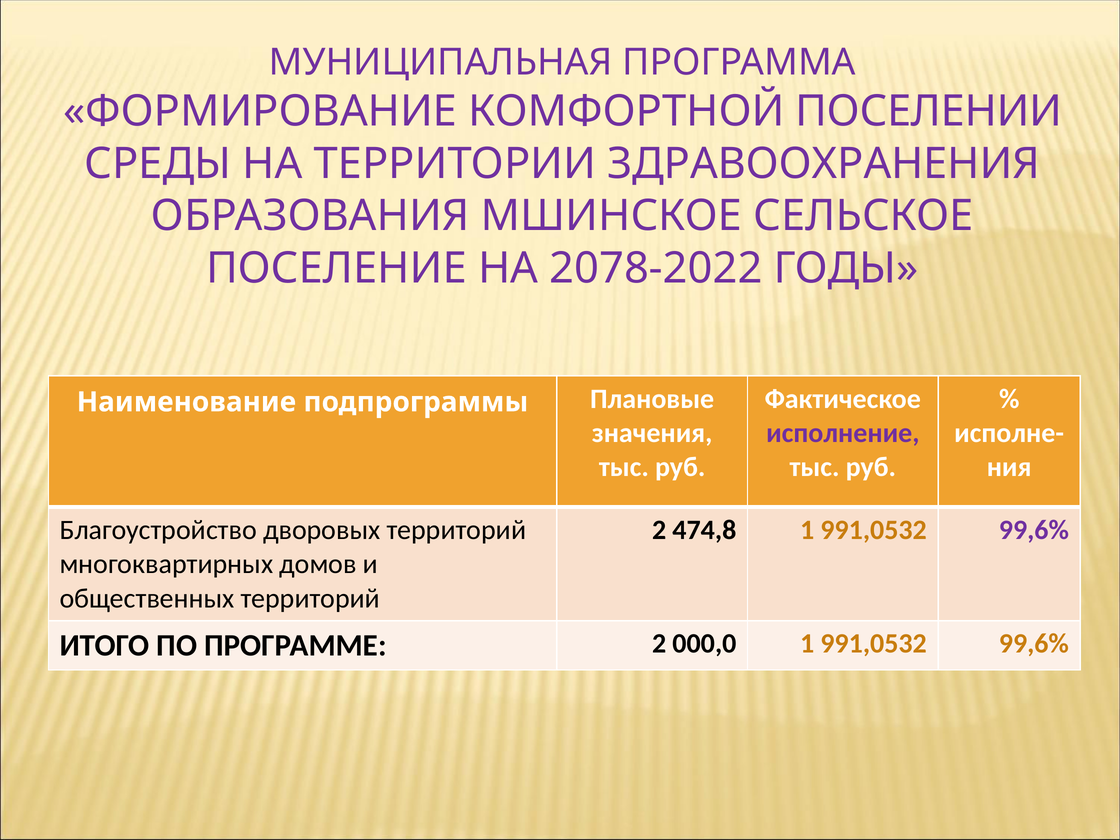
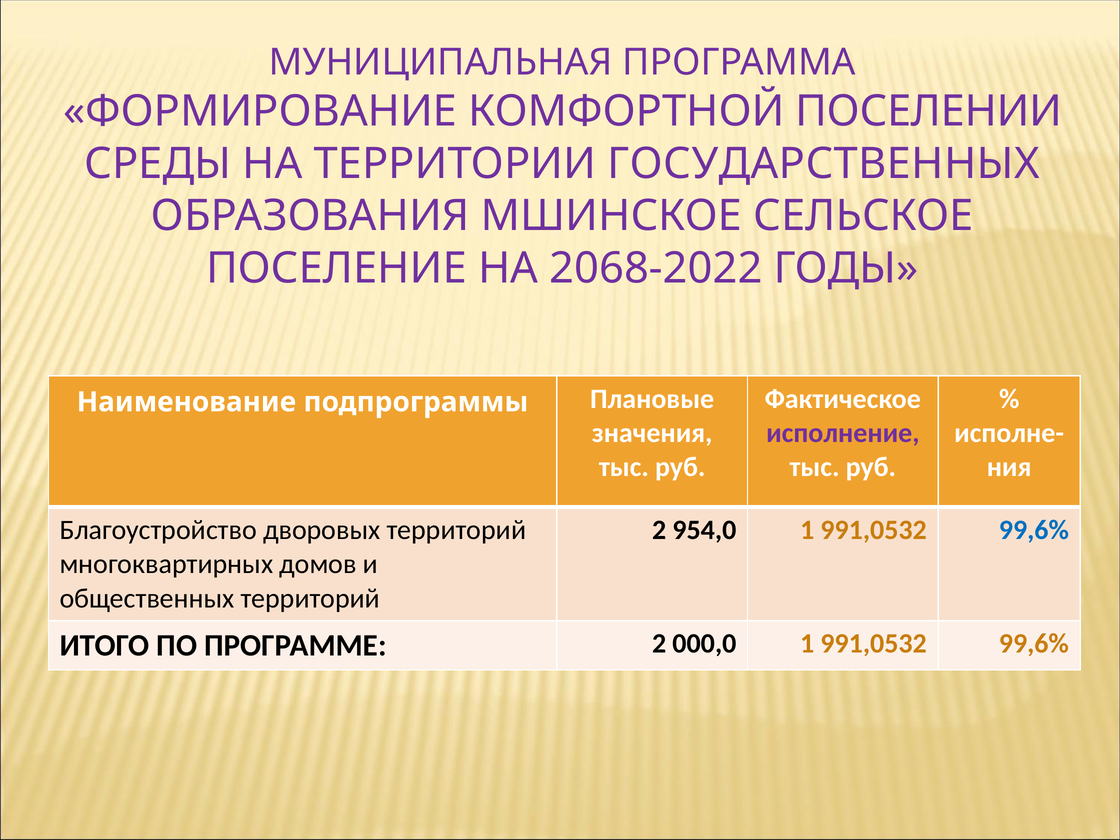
ЗДРАВООХРАНЕНИЯ: ЗДРАВООХРАНЕНИЯ -> ГОСУДАРСТВЕННЫХ
2078-2022: 2078-2022 -> 2068-2022
474,8: 474,8 -> 954,0
99,6% at (1034, 530) colour: purple -> blue
